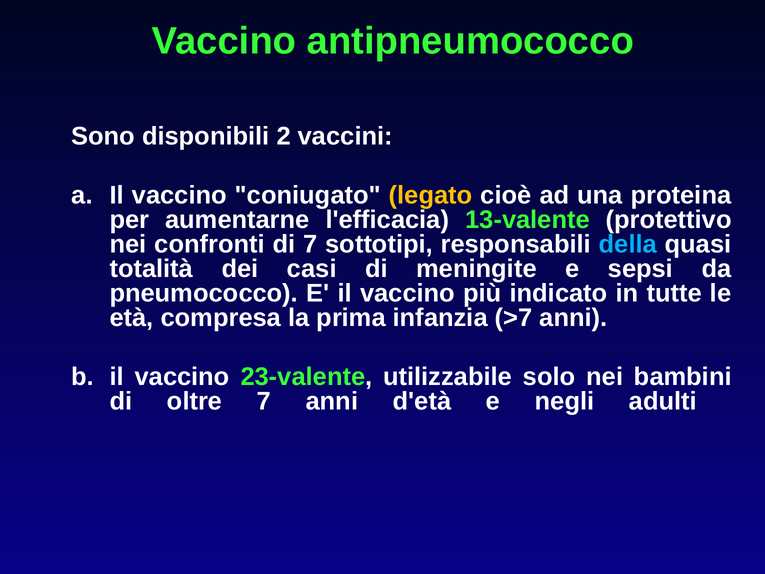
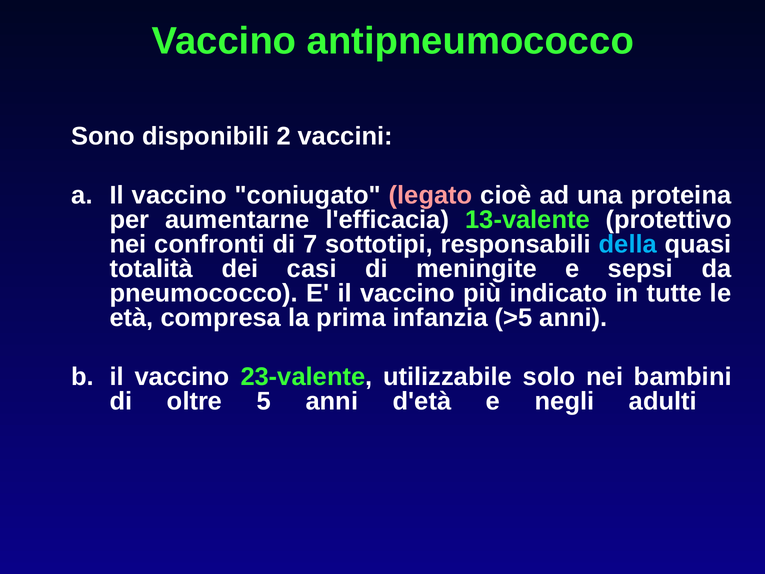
legato colour: yellow -> pink
>7: >7 -> >5
oltre 7: 7 -> 5
